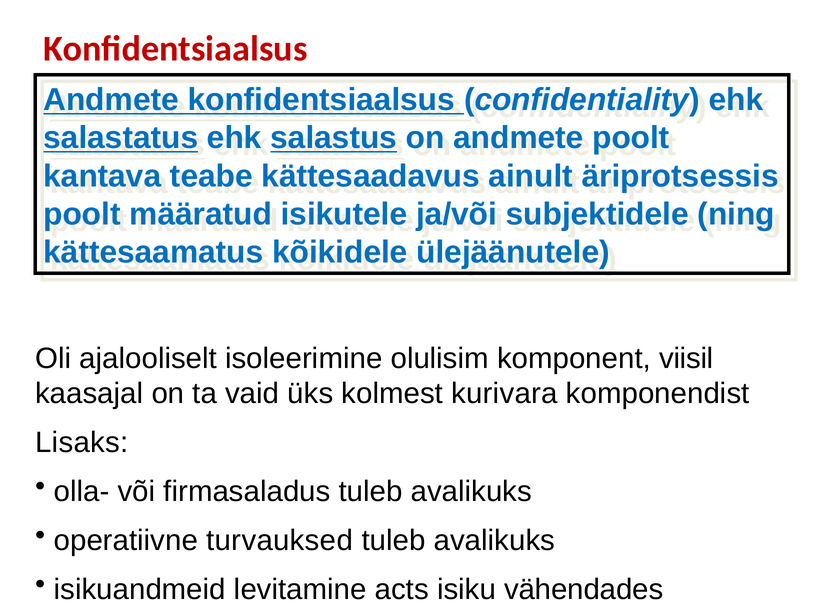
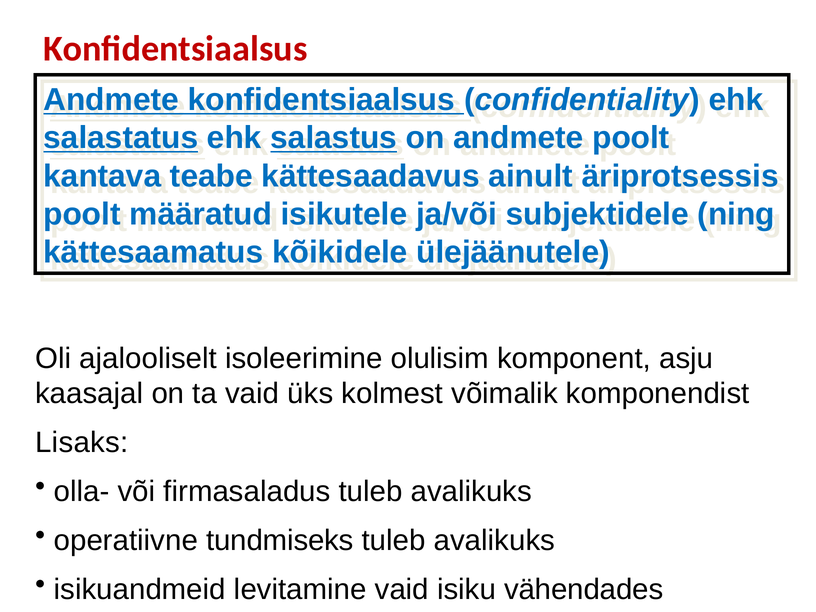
viisil: viisil -> asju
kurivara: kurivara -> võimalik
turvauksed: turvauksed -> tundmiseks
levitamine acts: acts -> vaid
